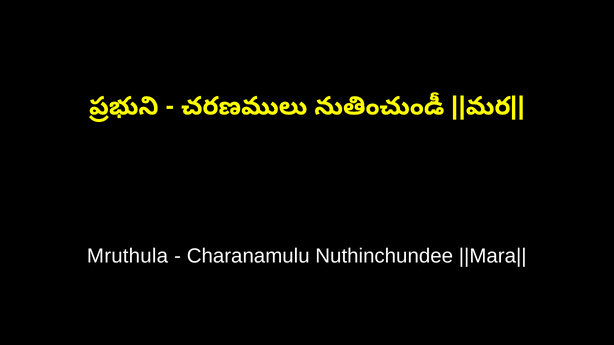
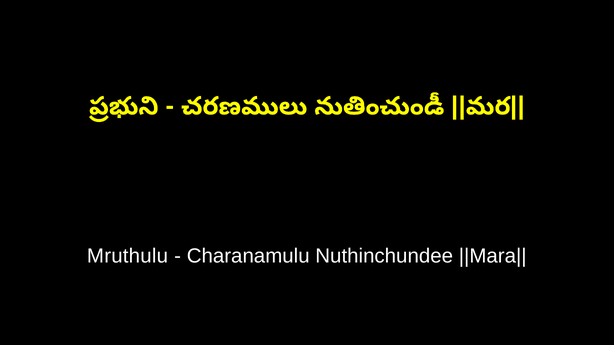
Mruthula: Mruthula -> Mruthulu
